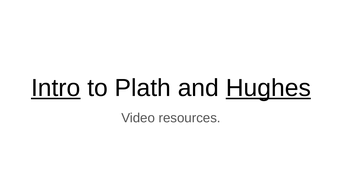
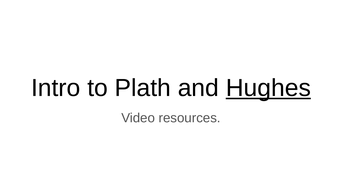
Intro underline: present -> none
